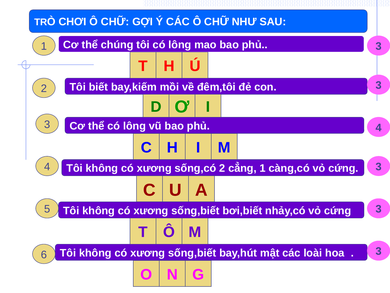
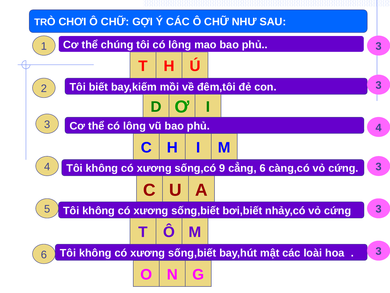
sống,có 2: 2 -> 9
cẳng 1: 1 -> 6
